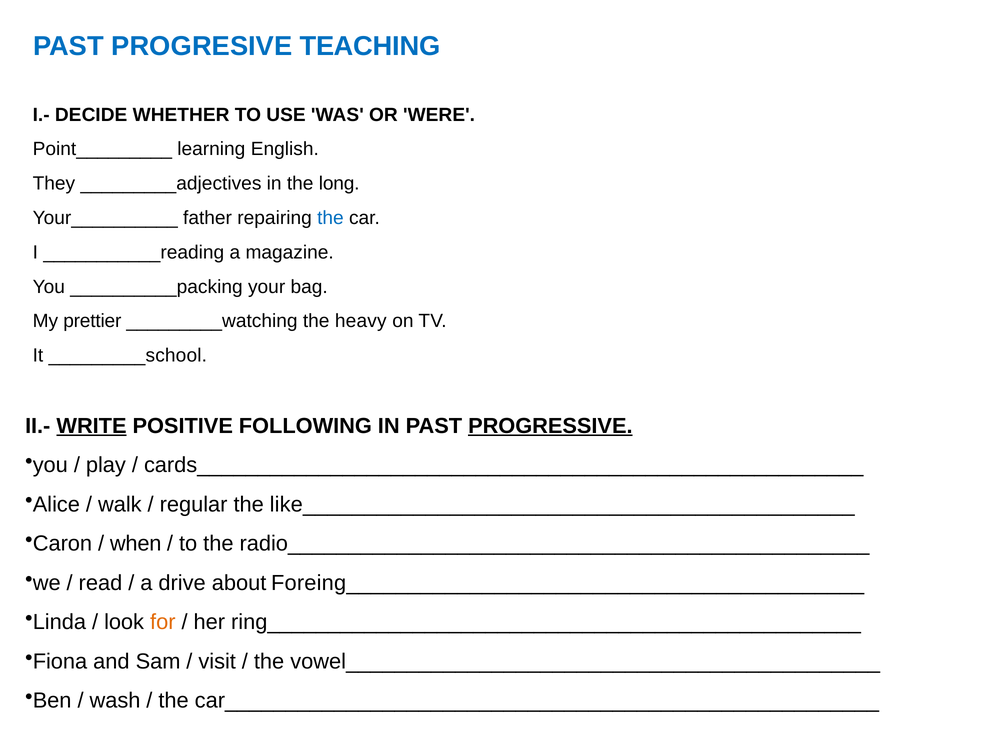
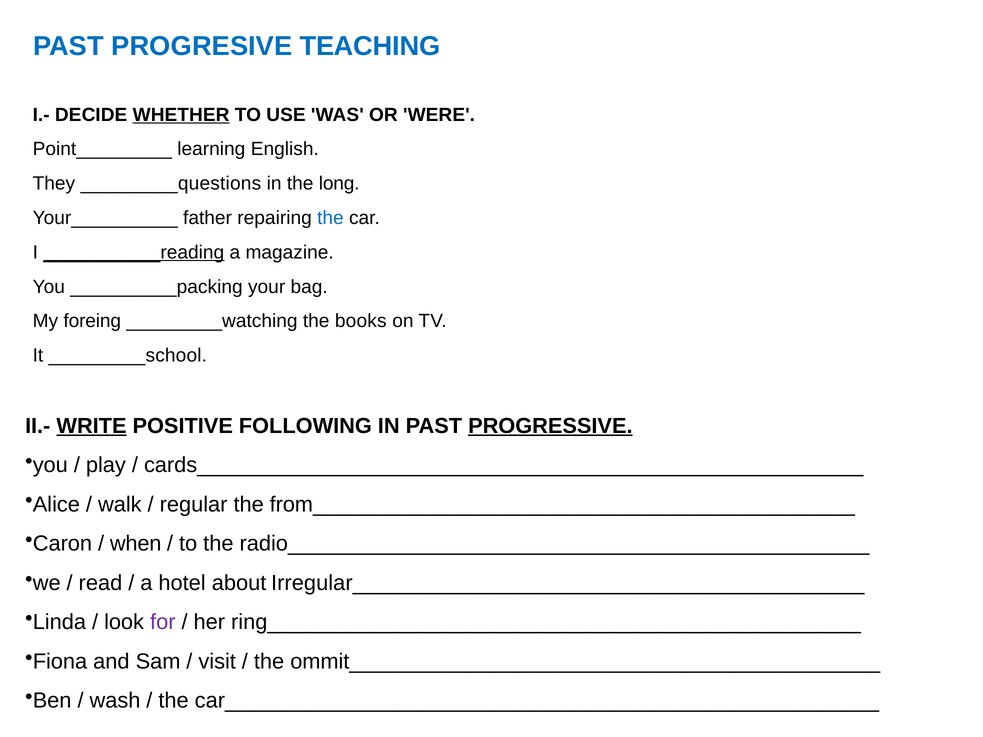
WHETHER underline: none -> present
_________adjectives: _________adjectives -> _________questions
___________reading underline: none -> present
prettier: prettier -> foreing
heavy: heavy -> books
like_____________________________________________: like_____________________________________________ -> from_____________________________________________
drive: drive -> hotel
Foreing__________________________________________: Foreing__________________________________________ -> Irregular__________________________________________
for colour: orange -> purple
vowel____________________________________________: vowel____________________________________________ -> ommit____________________________________________
